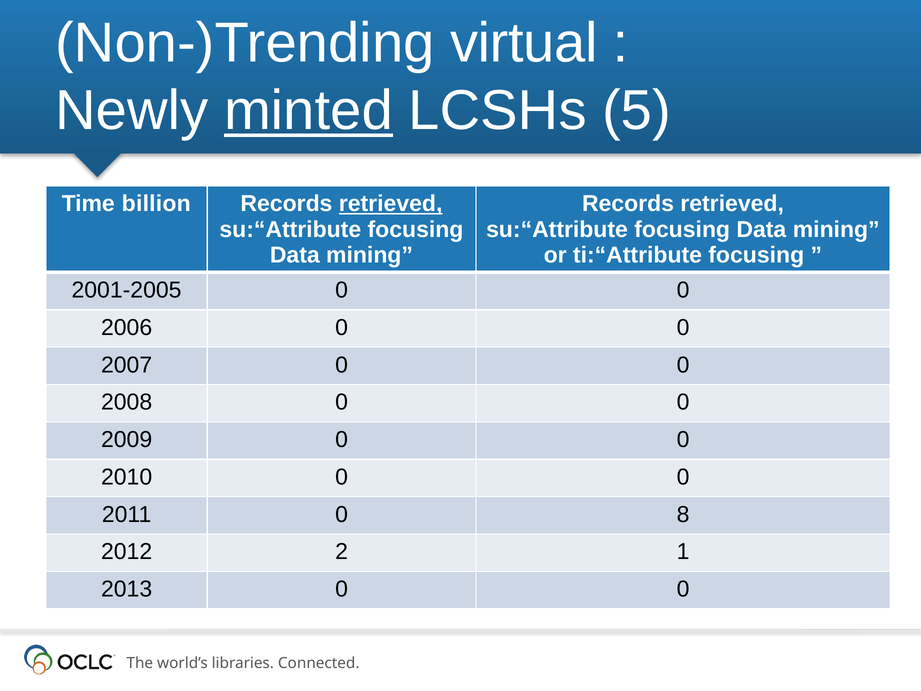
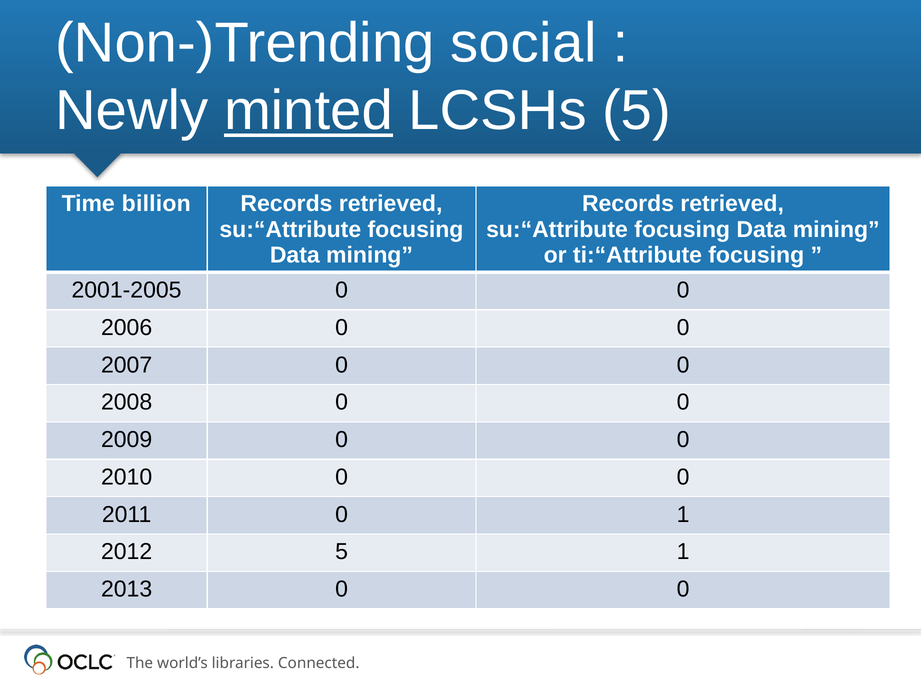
virtual: virtual -> social
retrieved at (391, 204) underline: present -> none
0 8: 8 -> 1
2012 2: 2 -> 5
